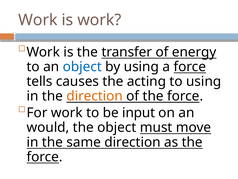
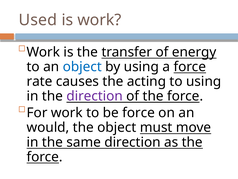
Work at (38, 20): Work -> Used
tells: tells -> rate
direction at (95, 96) colour: orange -> purple
be input: input -> force
